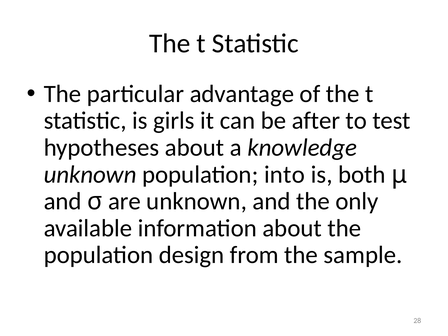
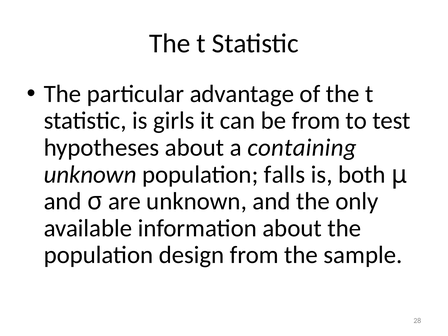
be after: after -> from
knowledge: knowledge -> containing
into: into -> falls
